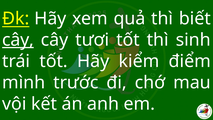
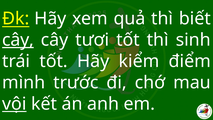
vội underline: none -> present
